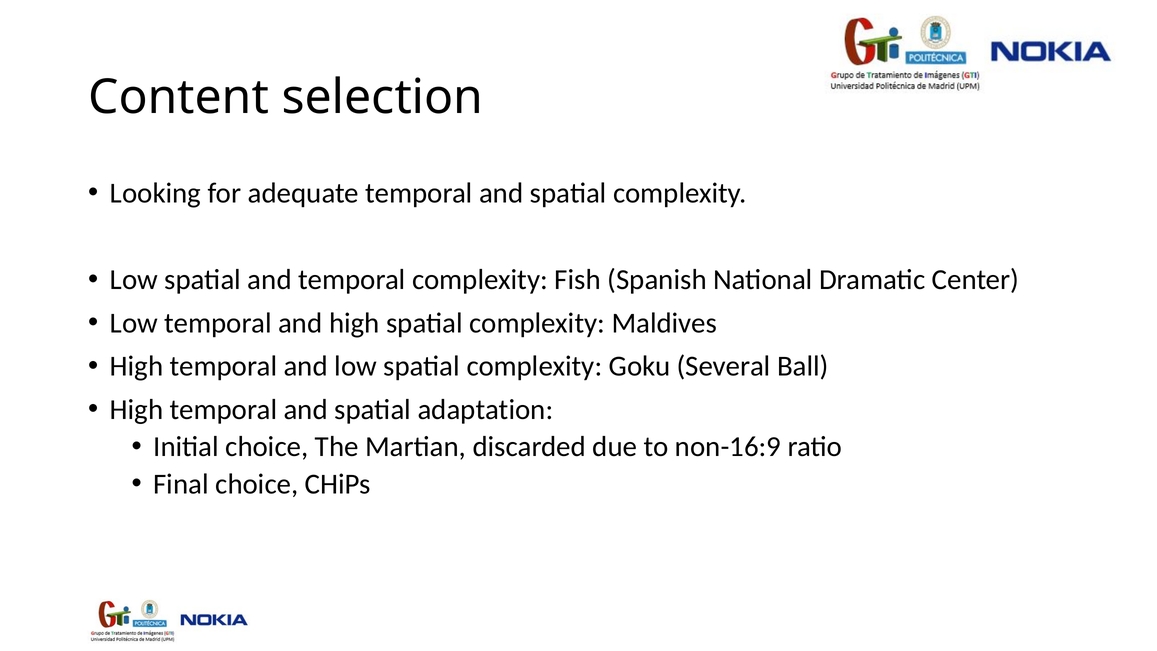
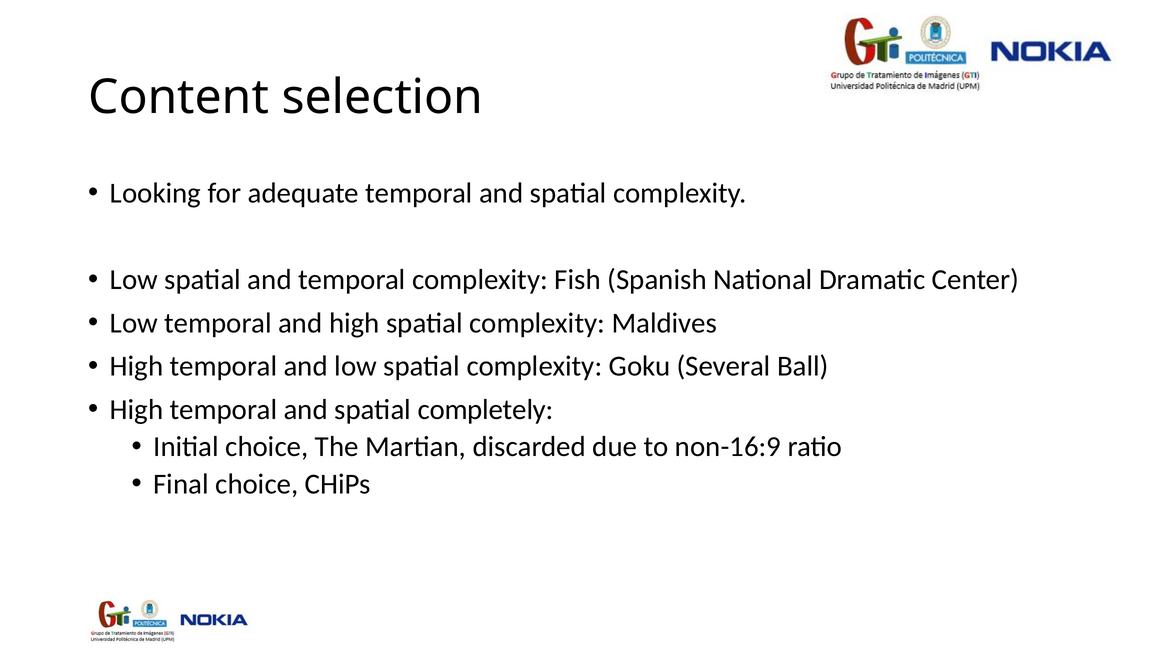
adaptation: adaptation -> completely
